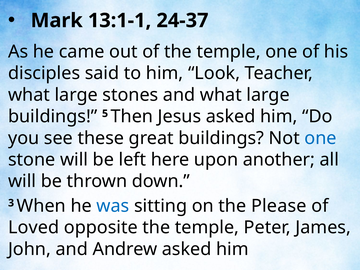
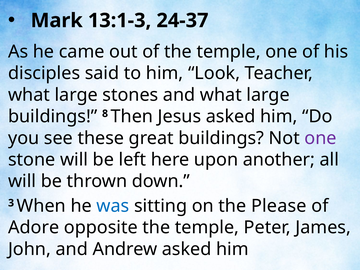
13:1-1: 13:1-1 -> 13:1-3
5: 5 -> 8
one at (321, 138) colour: blue -> purple
Loved: Loved -> Adore
